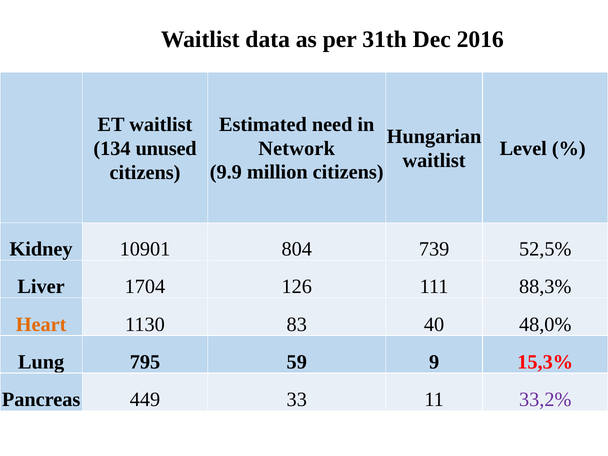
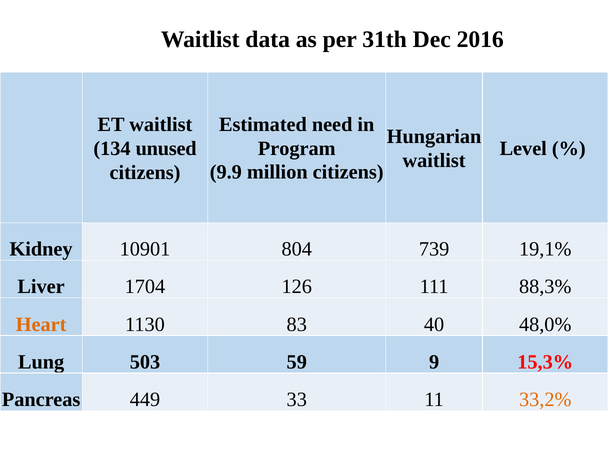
Network: Network -> Program
52,5%: 52,5% -> 19,1%
795: 795 -> 503
33,2% colour: purple -> orange
